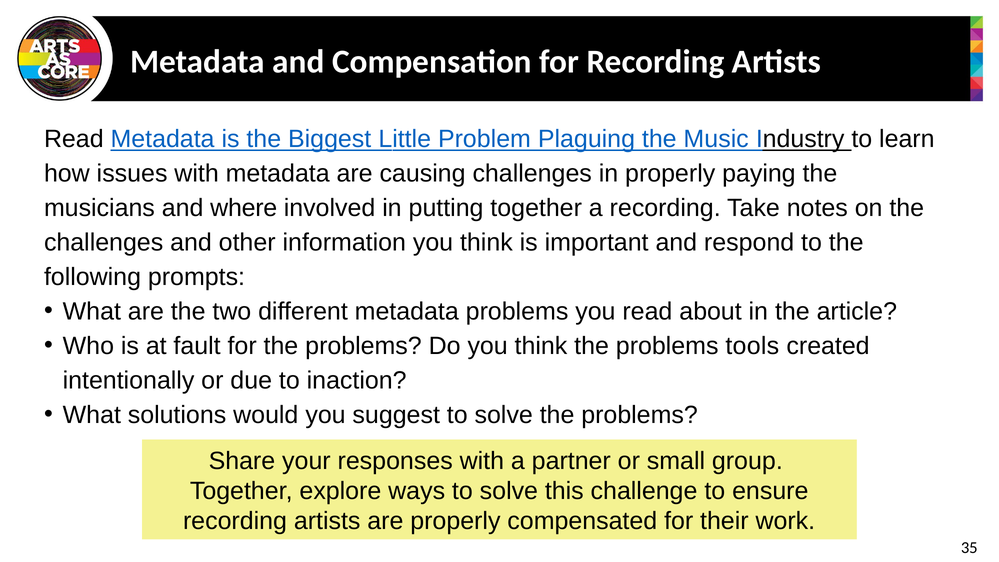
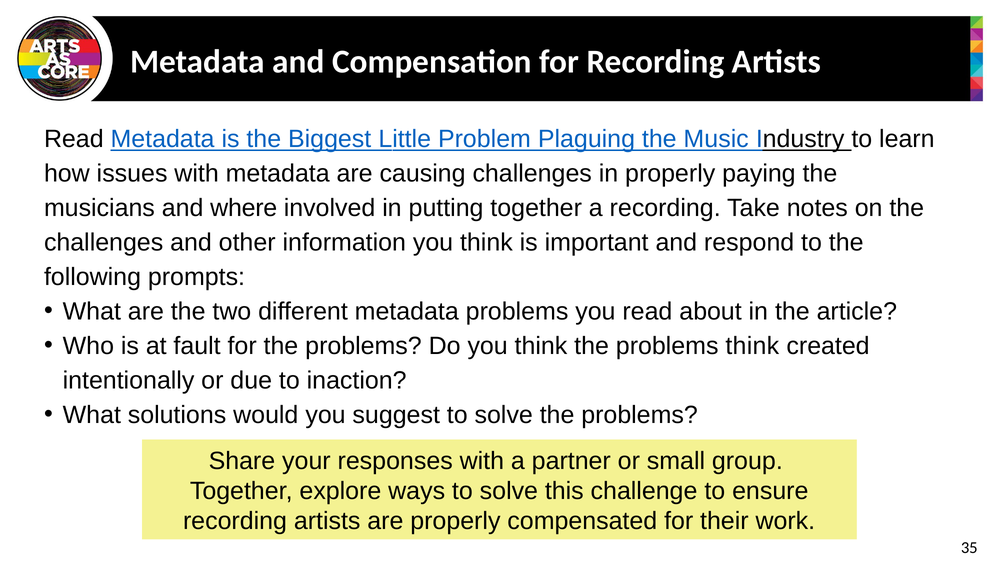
problems tools: tools -> think
